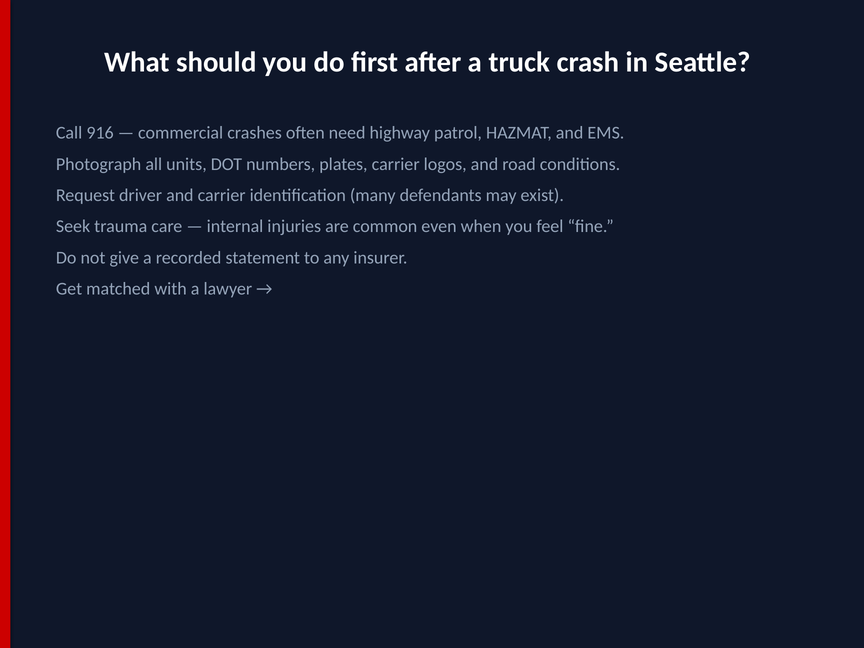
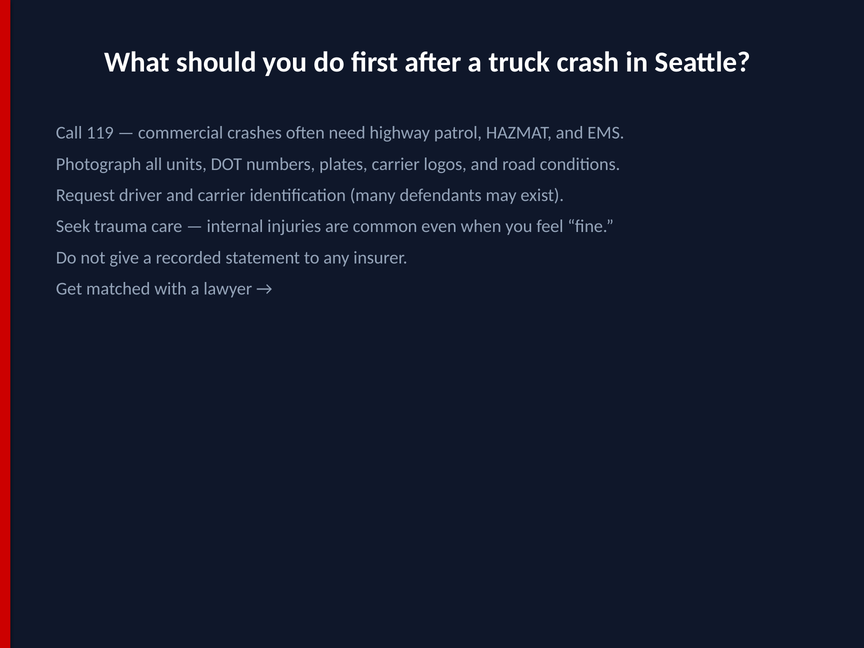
916: 916 -> 119
